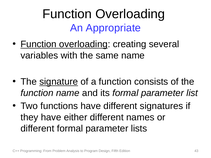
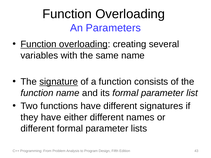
Appropriate: Appropriate -> Parameters
